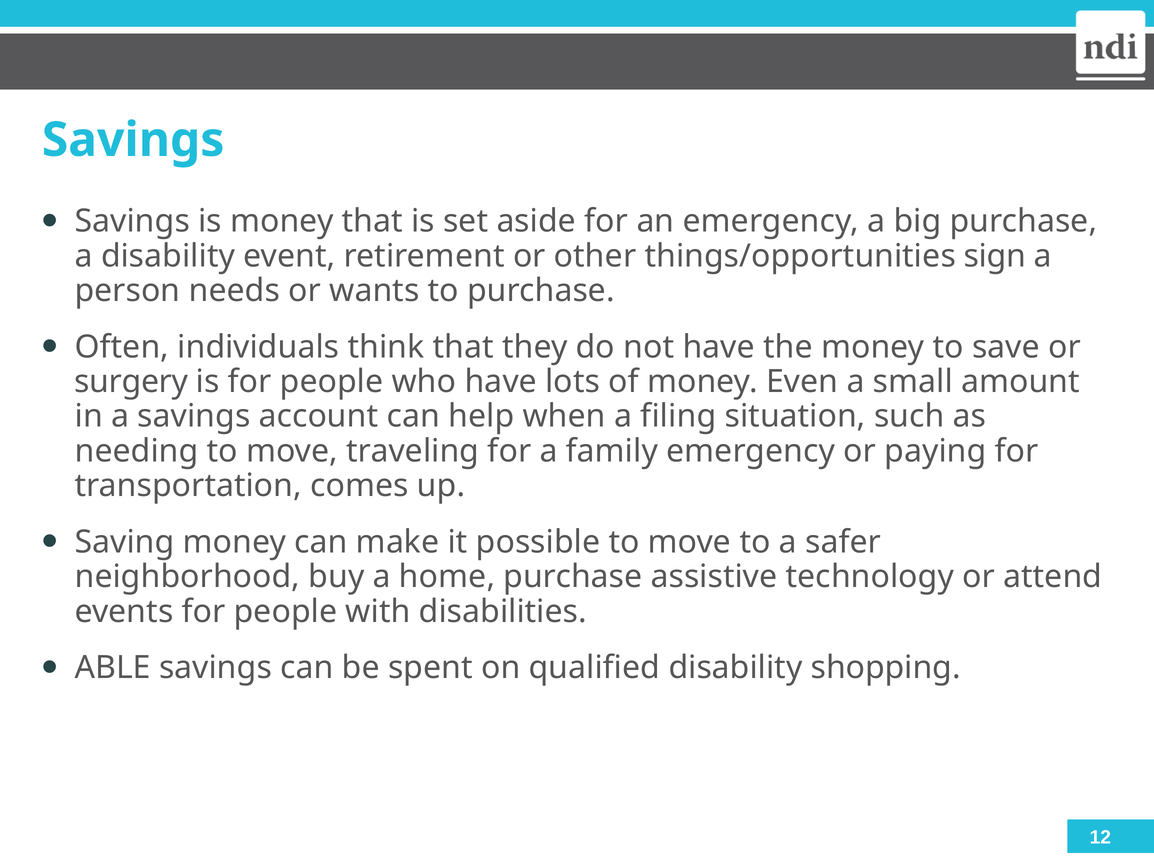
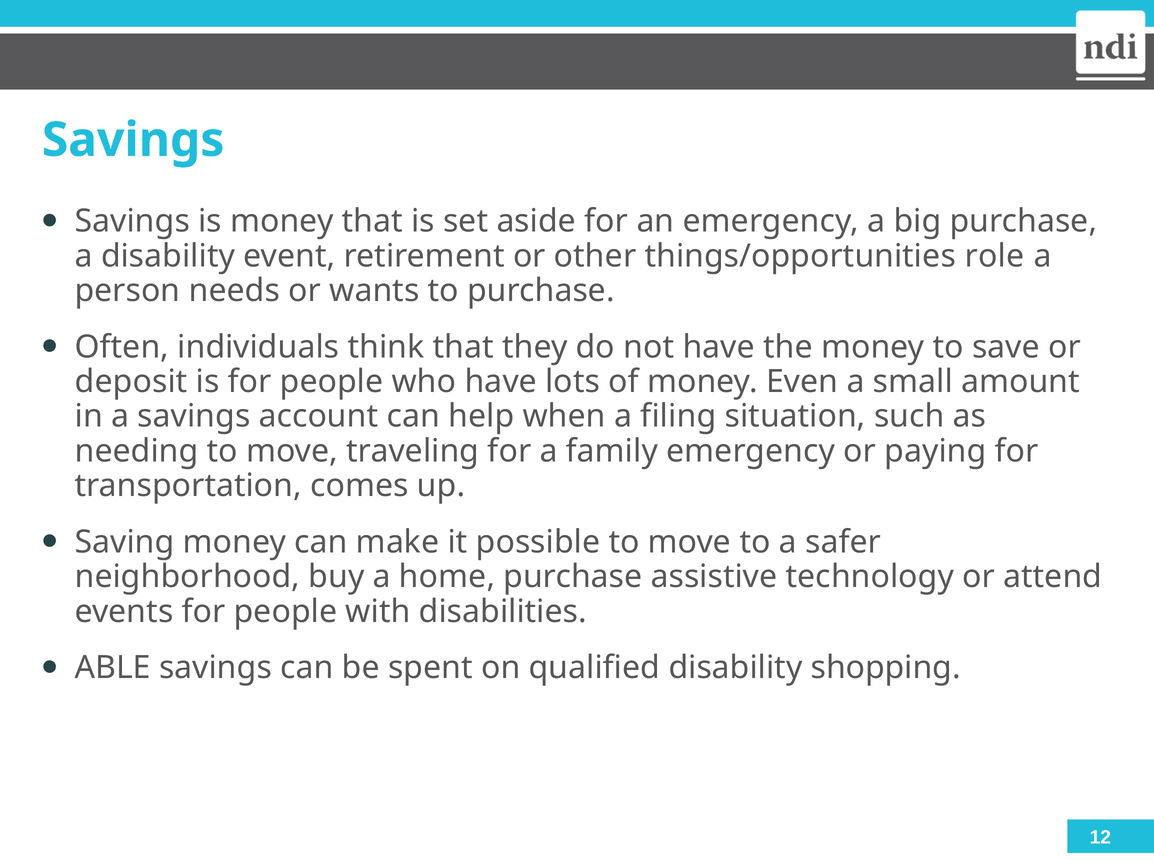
sign: sign -> role
surgery: surgery -> deposit
